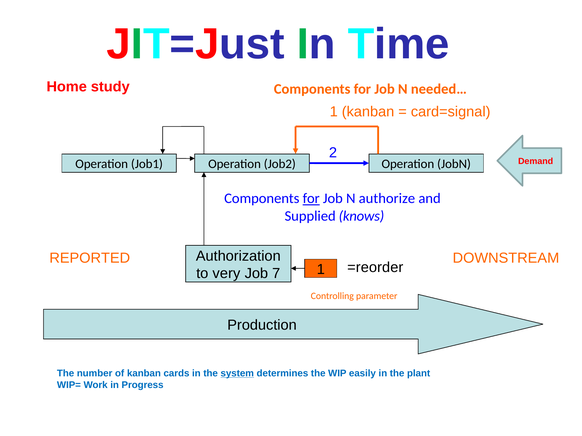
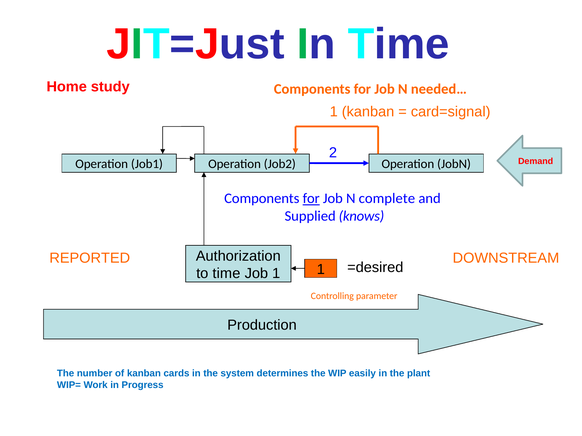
authorize: authorize -> complete
=reorder: =reorder -> =desired
to very: very -> time
Job 7: 7 -> 1
system underline: present -> none
